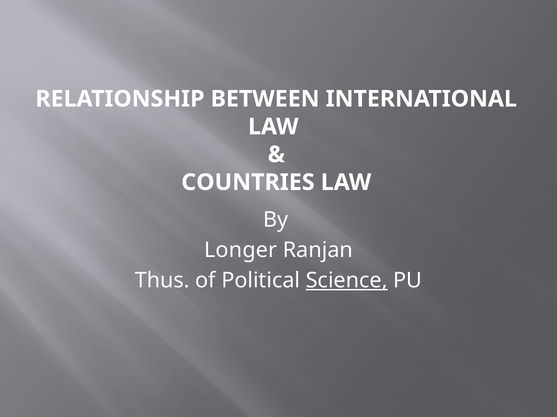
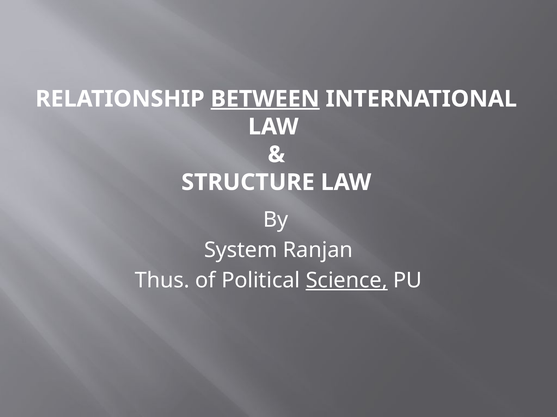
BETWEEN underline: none -> present
COUNTRIES: COUNTRIES -> STRUCTURE
Longer: Longer -> System
